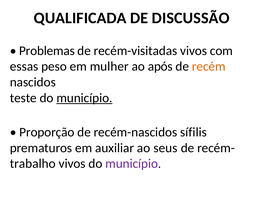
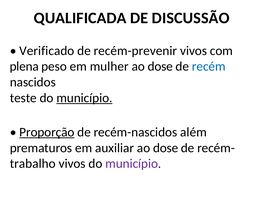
Problemas: Problemas -> Verificado
recém-visitadas: recém-visitadas -> recém-prevenir
essas: essas -> plena
após at (160, 67): após -> dose
recém colour: orange -> blue
Proporção underline: none -> present
sífilis: sífilis -> além
seus at (165, 148): seus -> dose
